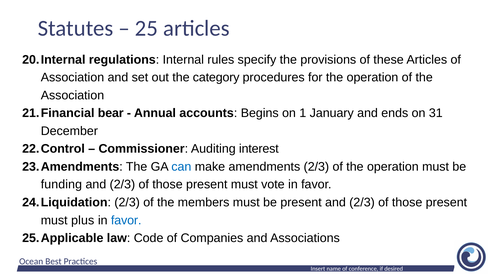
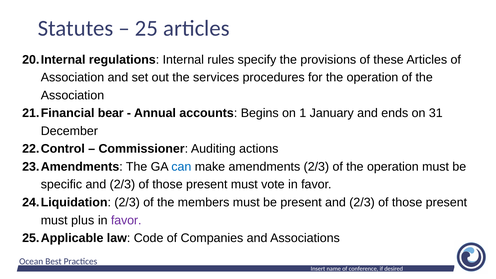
category: category -> services
interest: interest -> actions
funding: funding -> specific
favor at (126, 220) colour: blue -> purple
